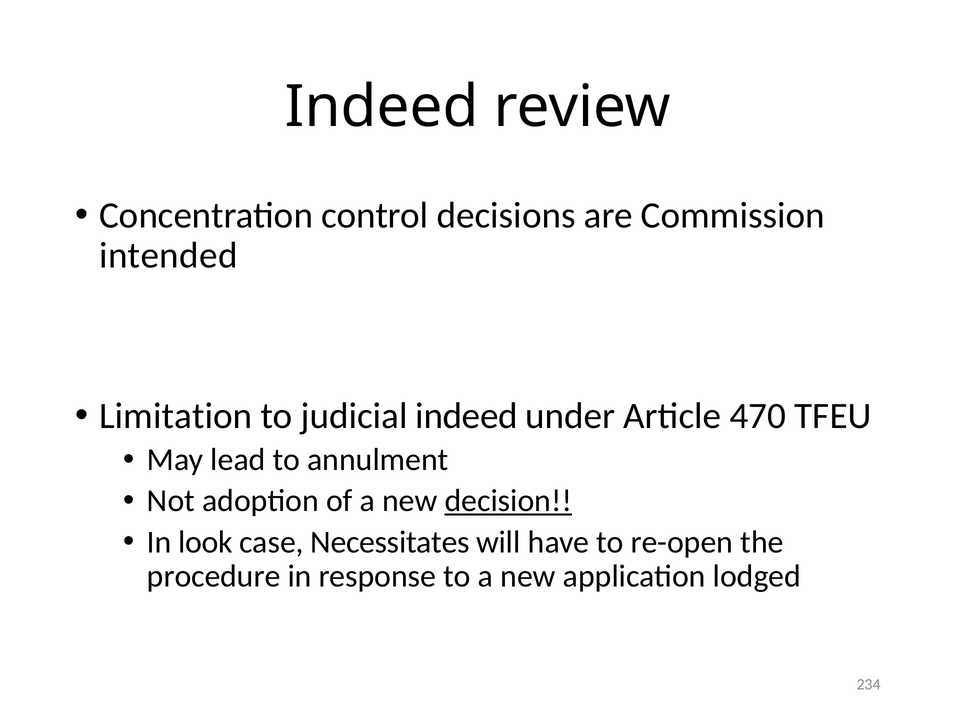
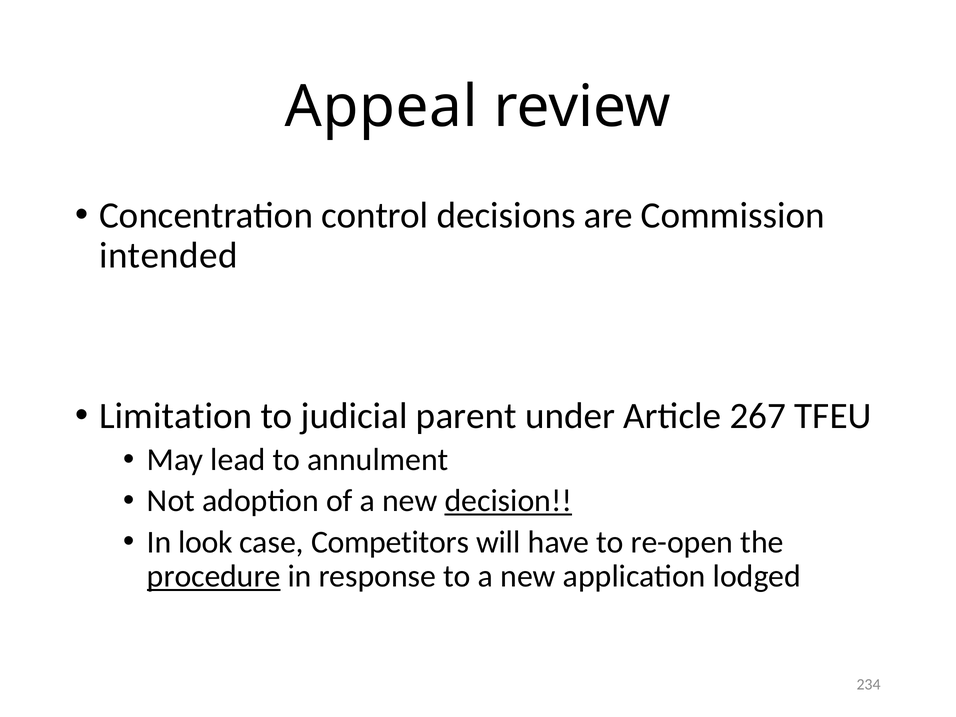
Indeed at (382, 107): Indeed -> Appeal
judicial indeed: indeed -> parent
470: 470 -> 267
Necessitates: Necessitates -> Competitors
procedure underline: none -> present
